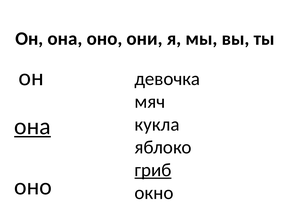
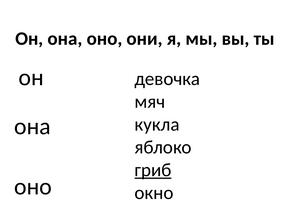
она at (32, 126) underline: present -> none
